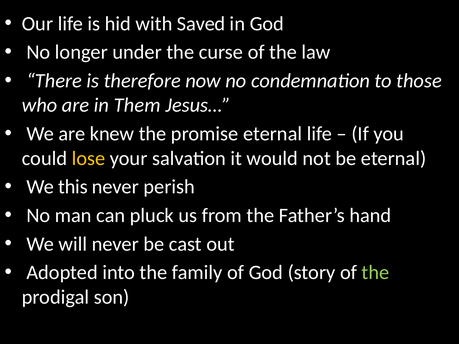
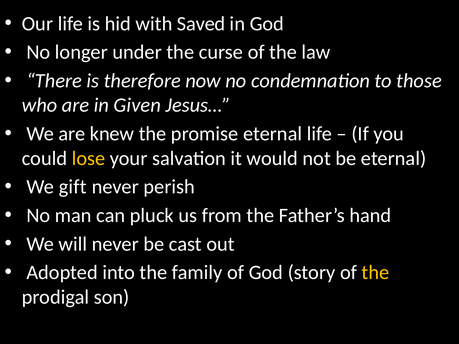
Them: Them -> Given
this: this -> gift
the at (375, 273) colour: light green -> yellow
